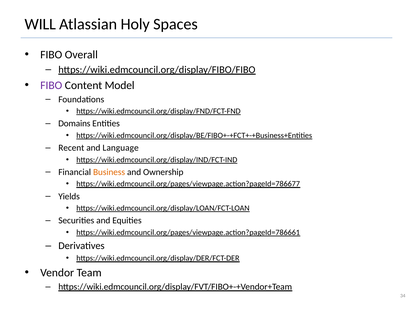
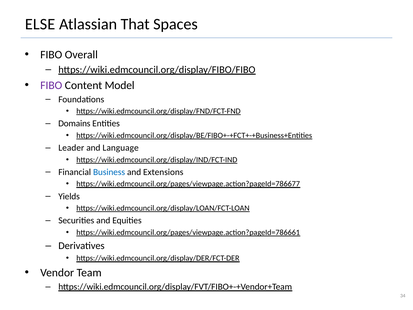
WILL: WILL -> ELSE
Holy: Holy -> That
Recent: Recent -> Leader
Business colour: orange -> blue
Ownership: Ownership -> Extensions
